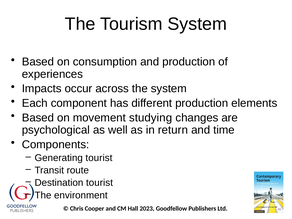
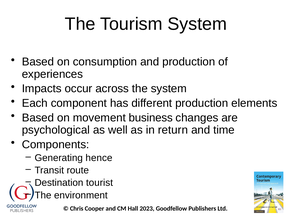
studying: studying -> business
Generating tourist: tourist -> hence
